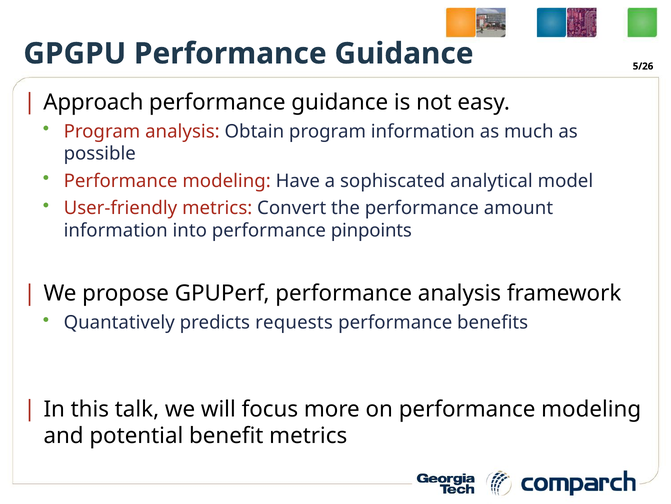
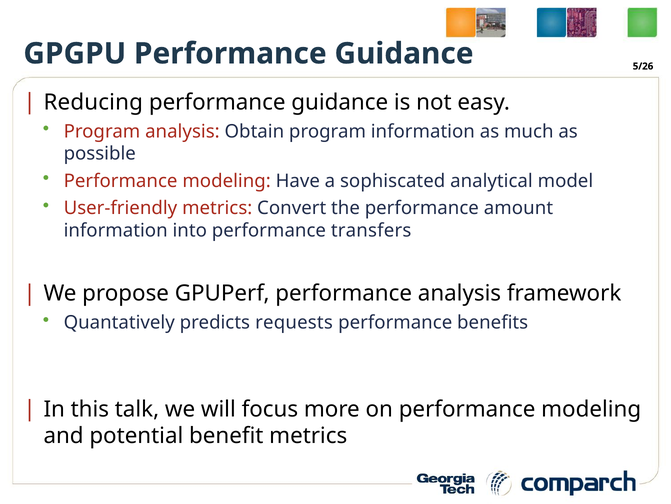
Approach: Approach -> Reducing
pinpoints: pinpoints -> transfers
